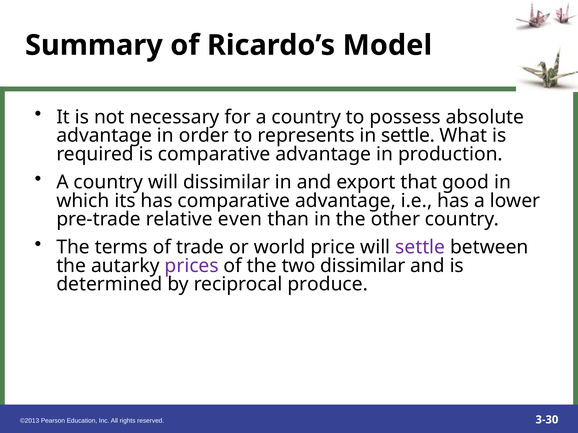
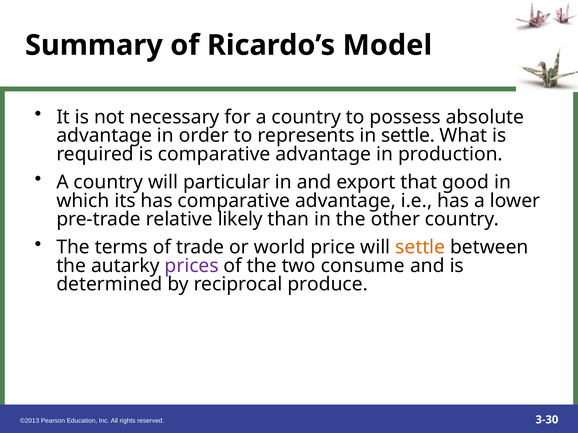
will dissimilar: dissimilar -> particular
even: even -> likely
settle at (420, 248) colour: purple -> orange
two dissimilar: dissimilar -> consume
